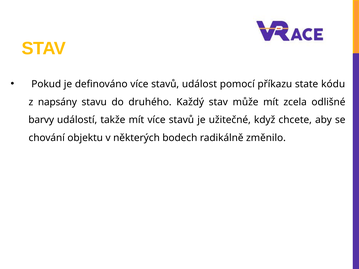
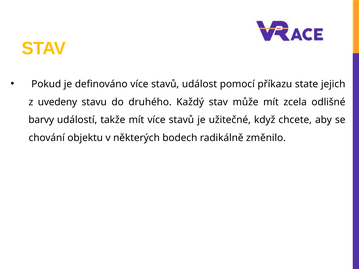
kódu: kódu -> jejich
napsány: napsány -> uvedeny
